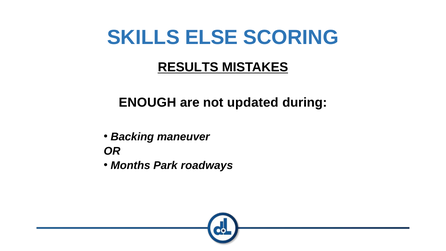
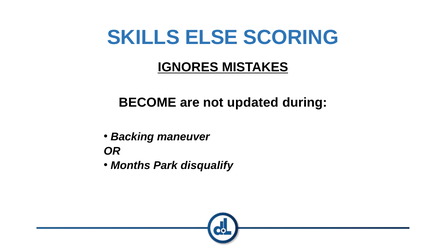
RESULTS: RESULTS -> IGNORES
ENOUGH: ENOUGH -> BECOME
roadways: roadways -> disqualify
